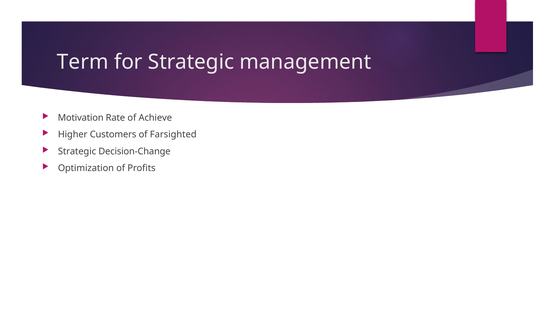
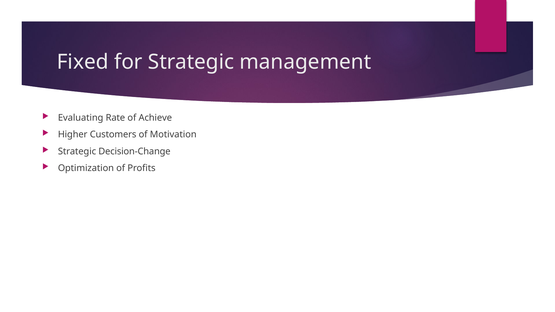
Term: Term -> Fixed
Motivation: Motivation -> Evaluating
Farsighted: Farsighted -> Motivation
